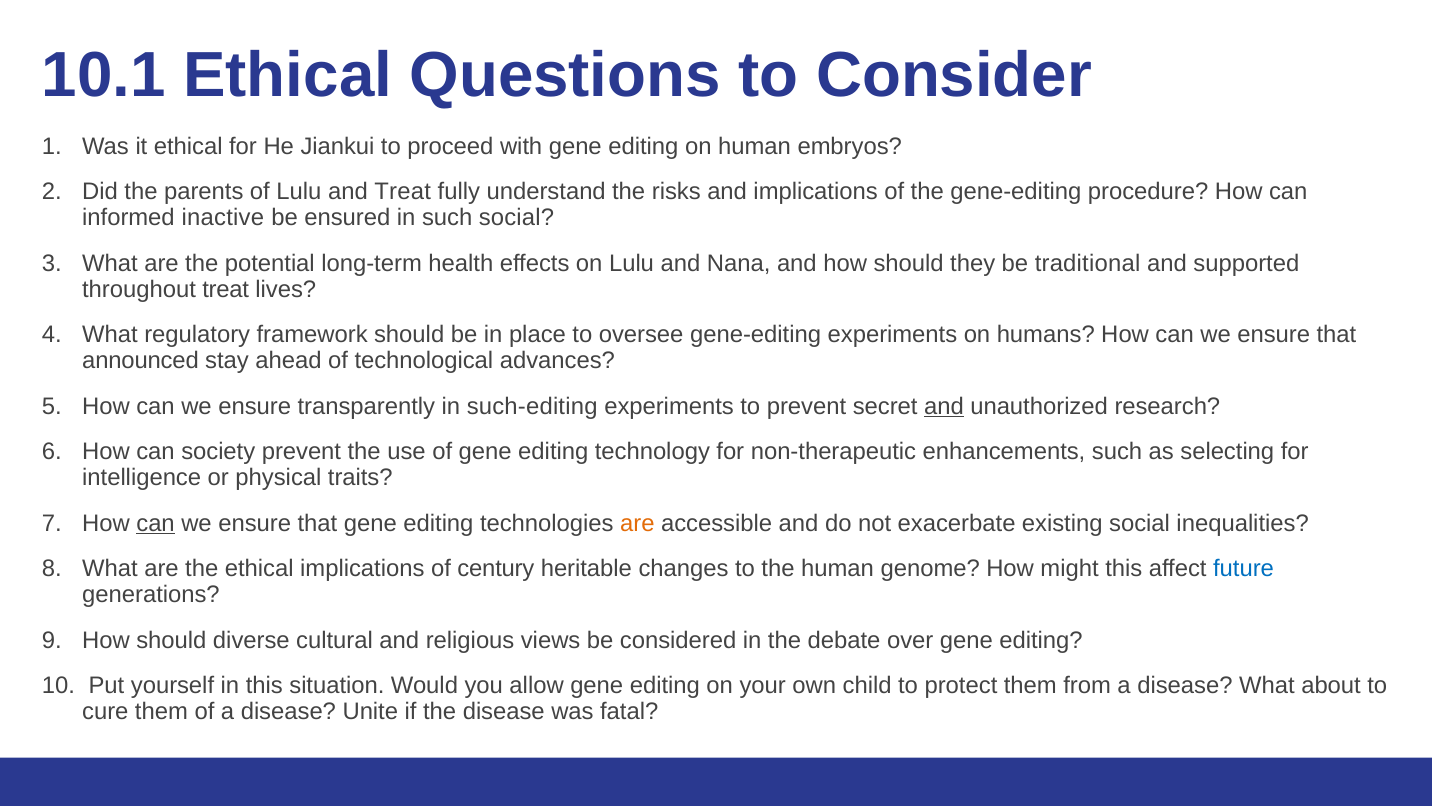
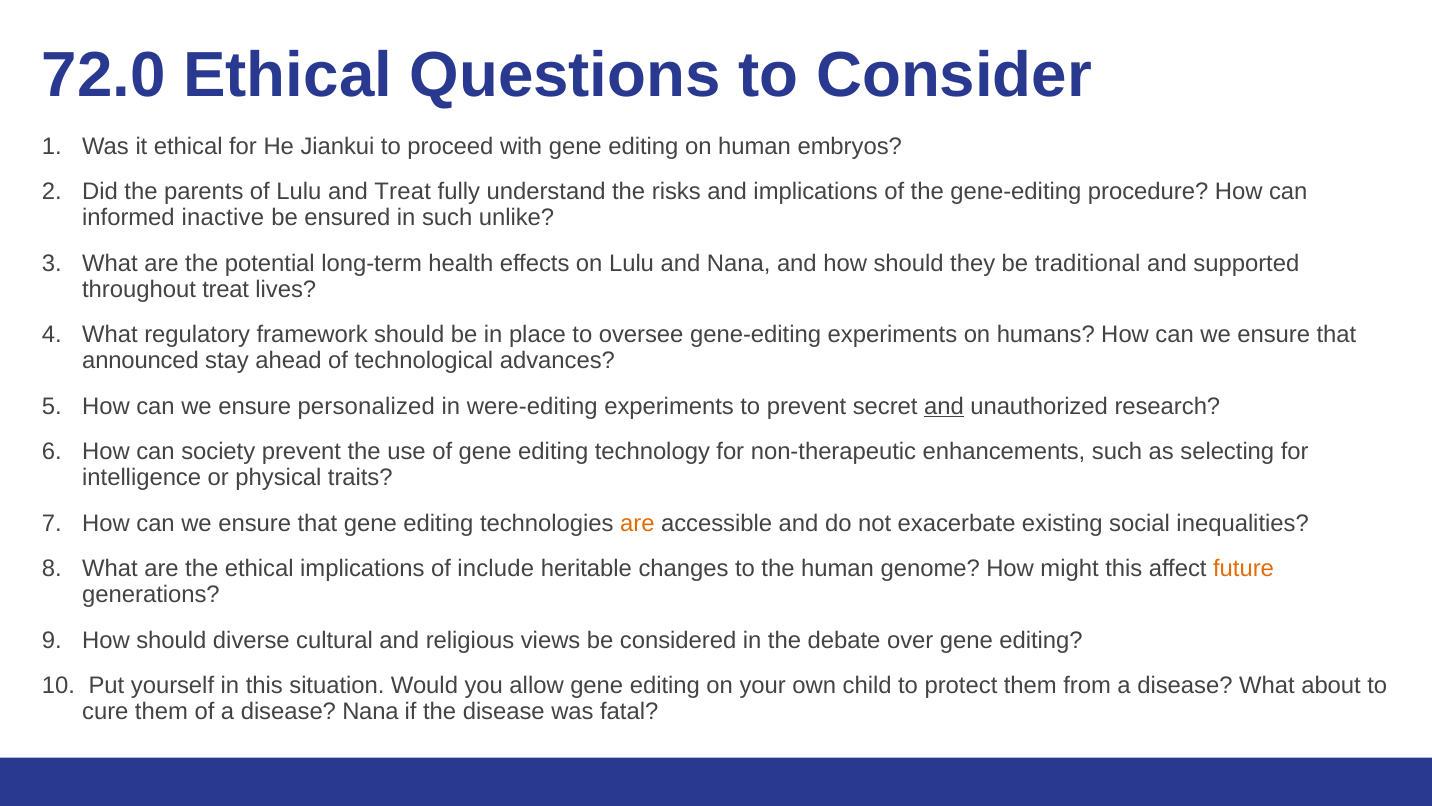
10.1: 10.1 -> 72.0
such social: social -> unlike
transparently: transparently -> personalized
such-editing: such-editing -> were-editing
can at (156, 523) underline: present -> none
century: century -> include
future colour: blue -> orange
disease Unite: Unite -> Nana
